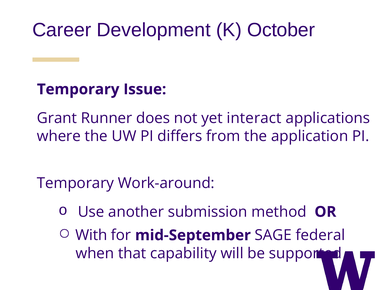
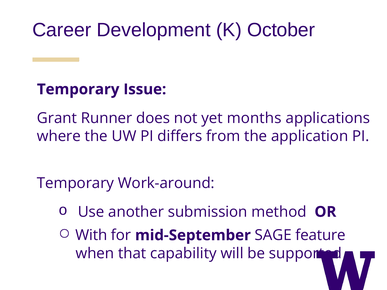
interact: interact -> months
federal: federal -> feature
